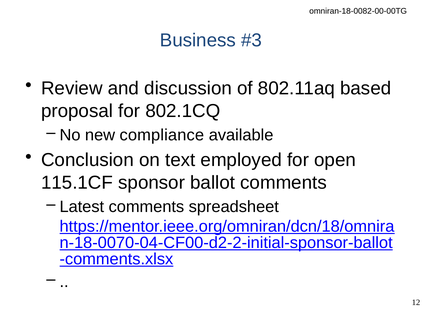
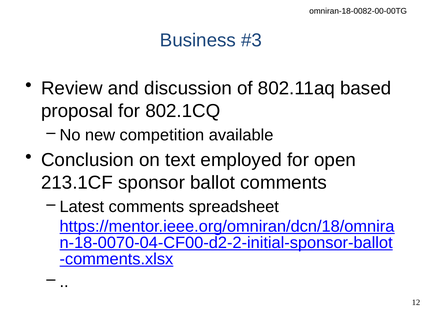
compliance: compliance -> competition
115.1CF: 115.1CF -> 213.1CF
